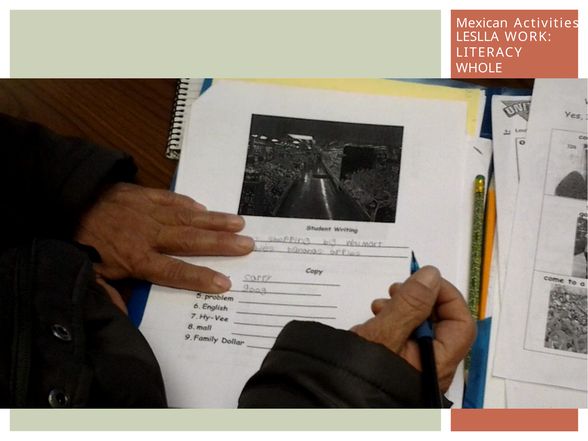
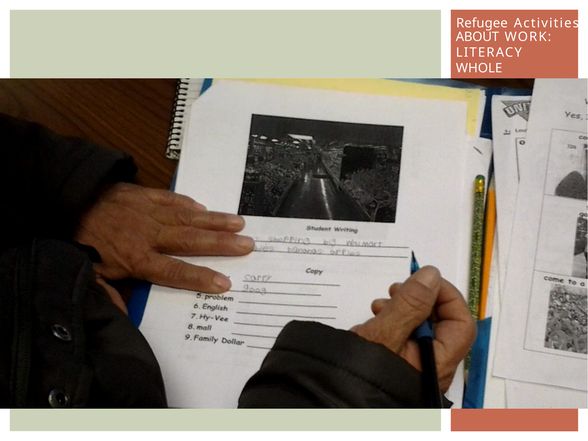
Mexican: Mexican -> Refugee
LESLLA: LESLLA -> ABOUT
